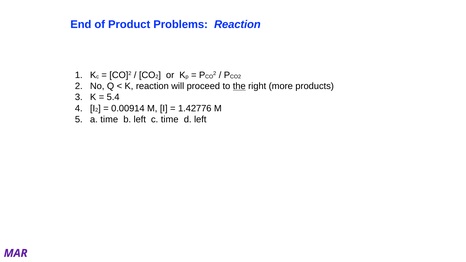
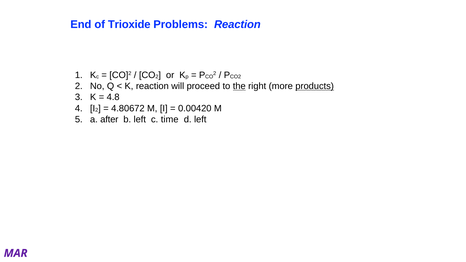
Product: Product -> Trioxide
products underline: none -> present
5.4: 5.4 -> 4.8
0.00914: 0.00914 -> 4.80672
1.42776: 1.42776 -> 0.00420
a time: time -> after
